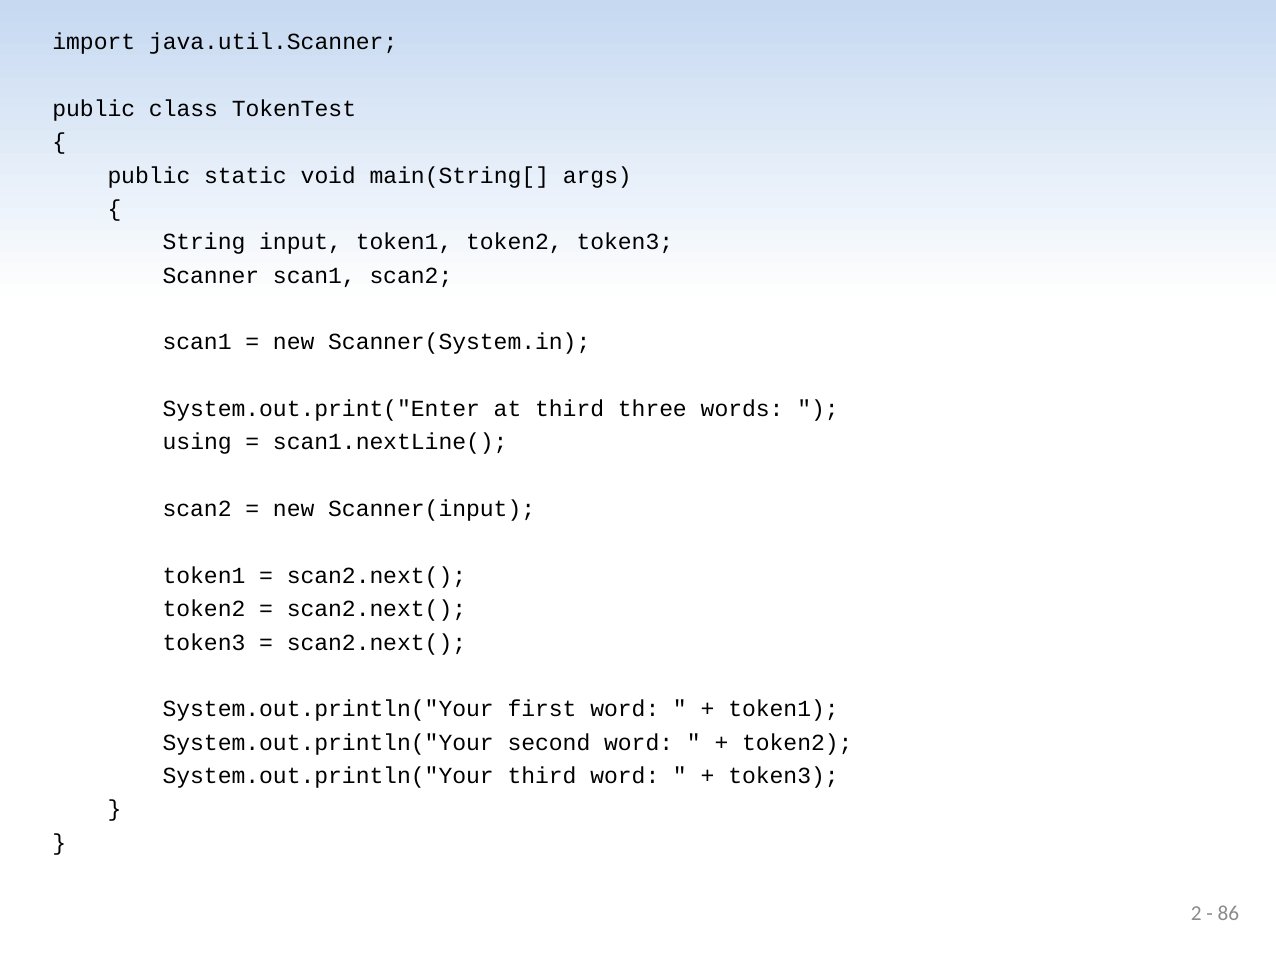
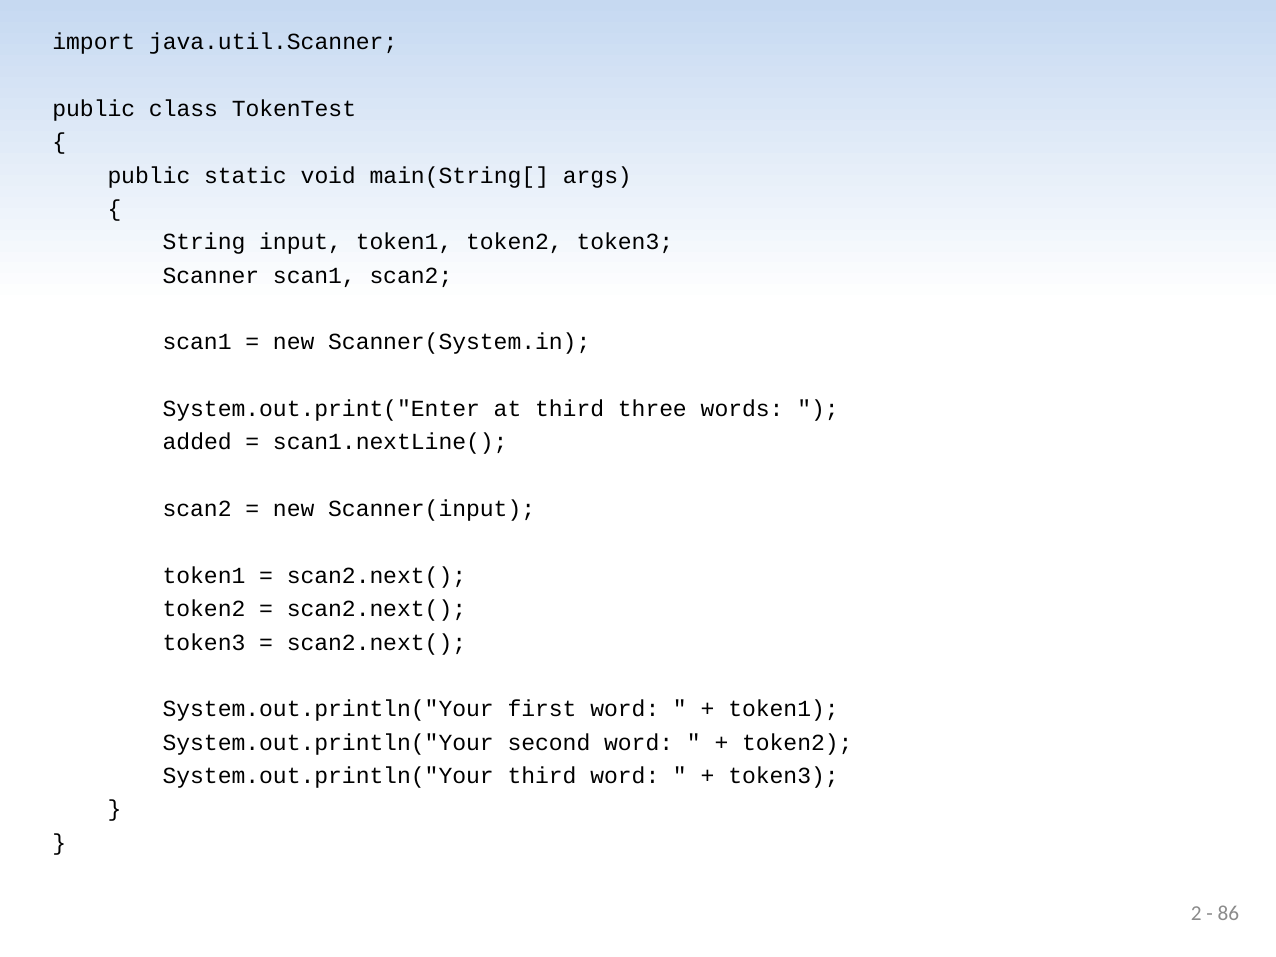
using: using -> added
